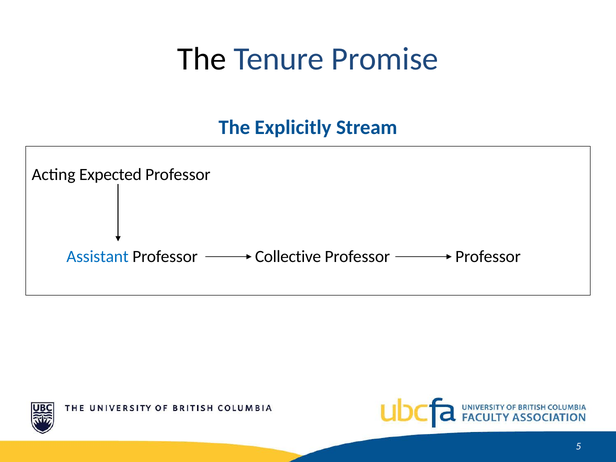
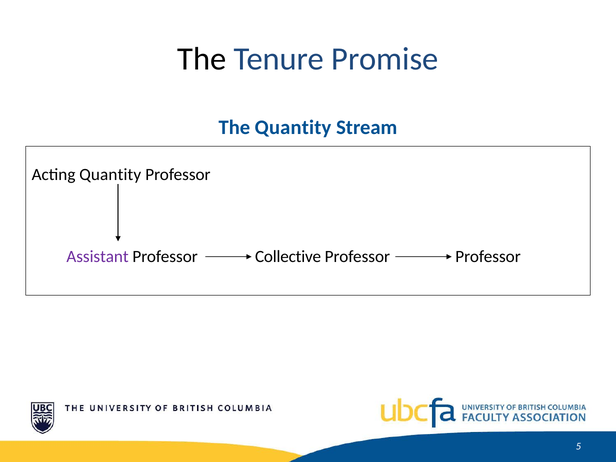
The Explicitly: Explicitly -> Quantity
Acting Expected: Expected -> Quantity
Assistant colour: blue -> purple
